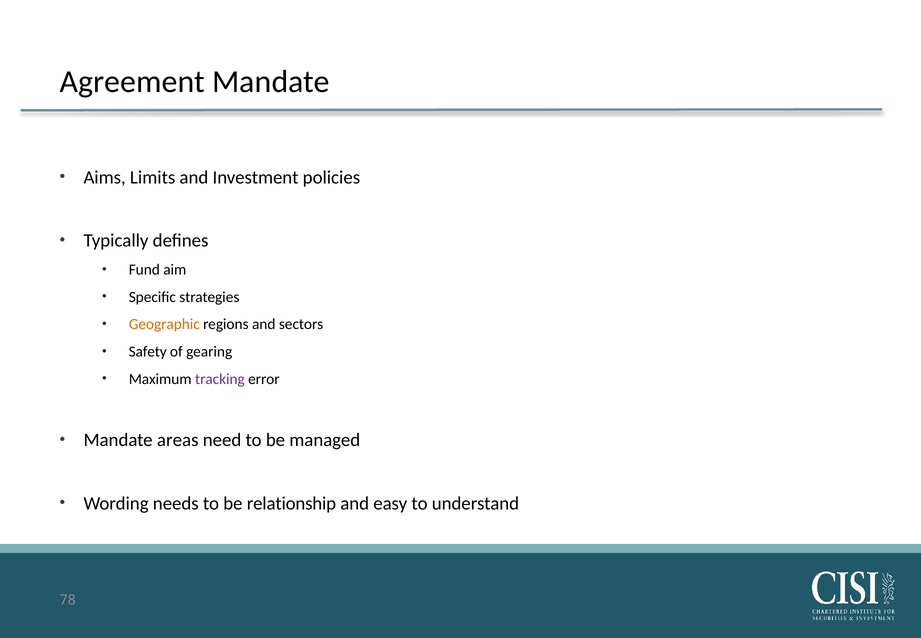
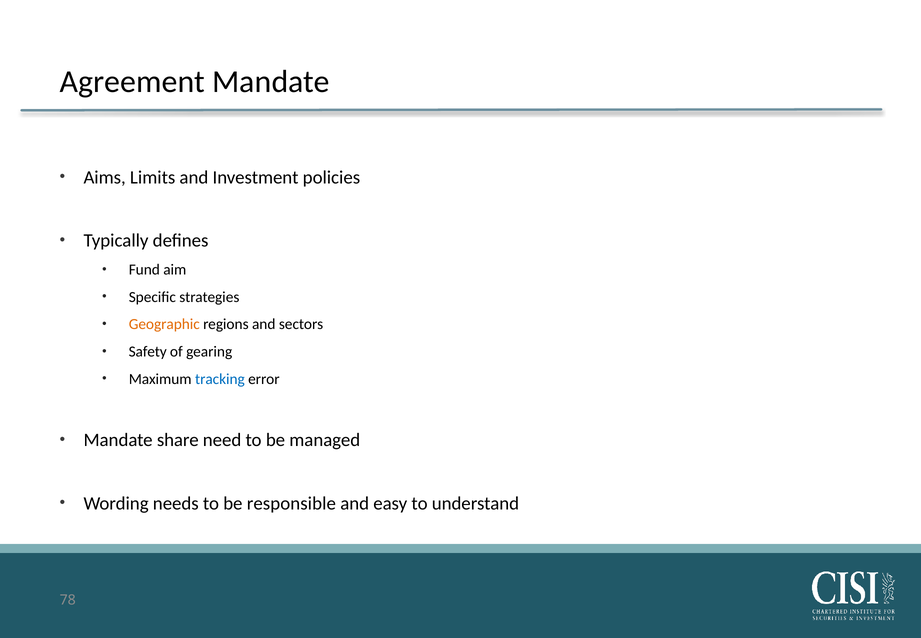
tracking colour: purple -> blue
areas: areas -> share
relationship: relationship -> responsible
